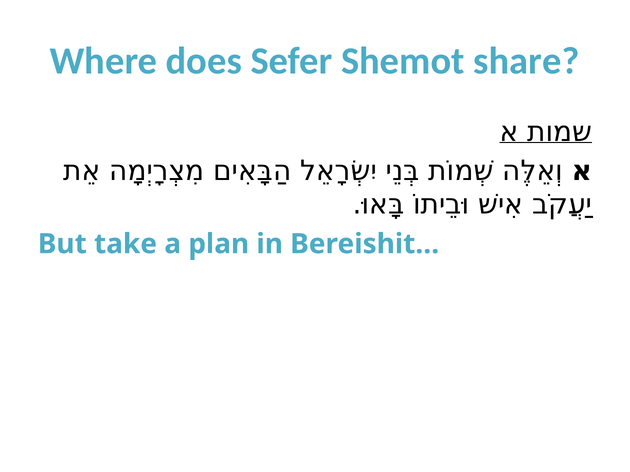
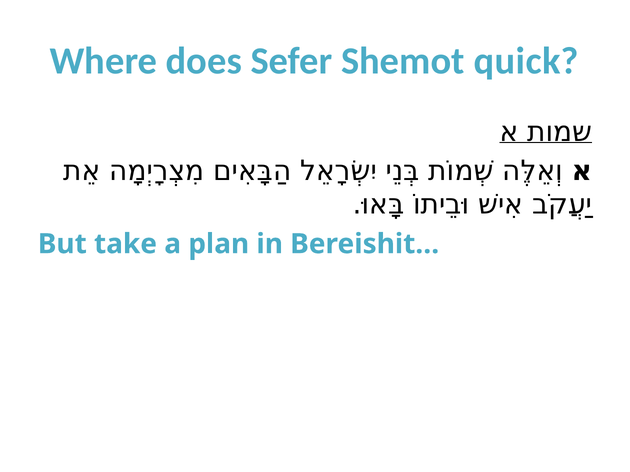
share: share -> quick
